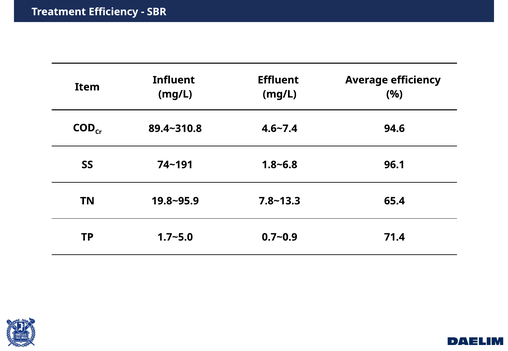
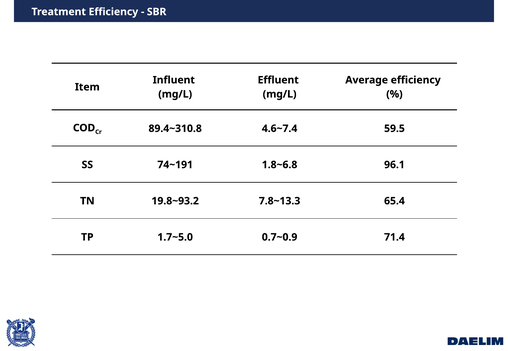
94.6: 94.6 -> 59.5
19.8~95.9: 19.8~95.9 -> 19.8~93.2
